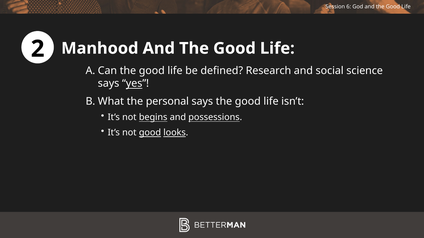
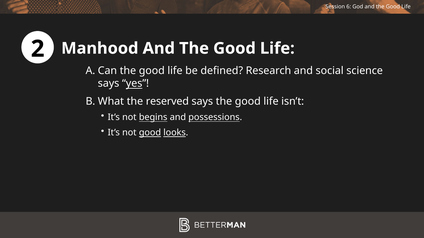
personal: personal -> reserved
